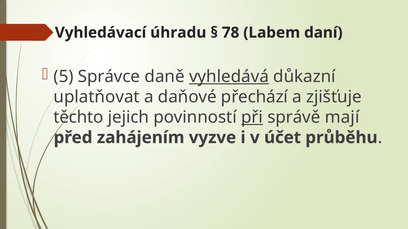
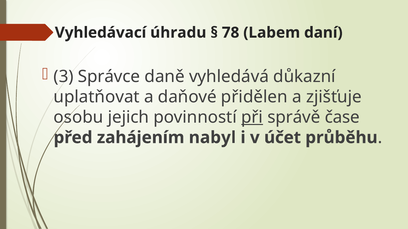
5: 5 -> 3
vyhledává underline: present -> none
přechází: přechází -> přidělen
těchto: těchto -> osobu
mají: mají -> čase
vyzve: vyzve -> nabyl
